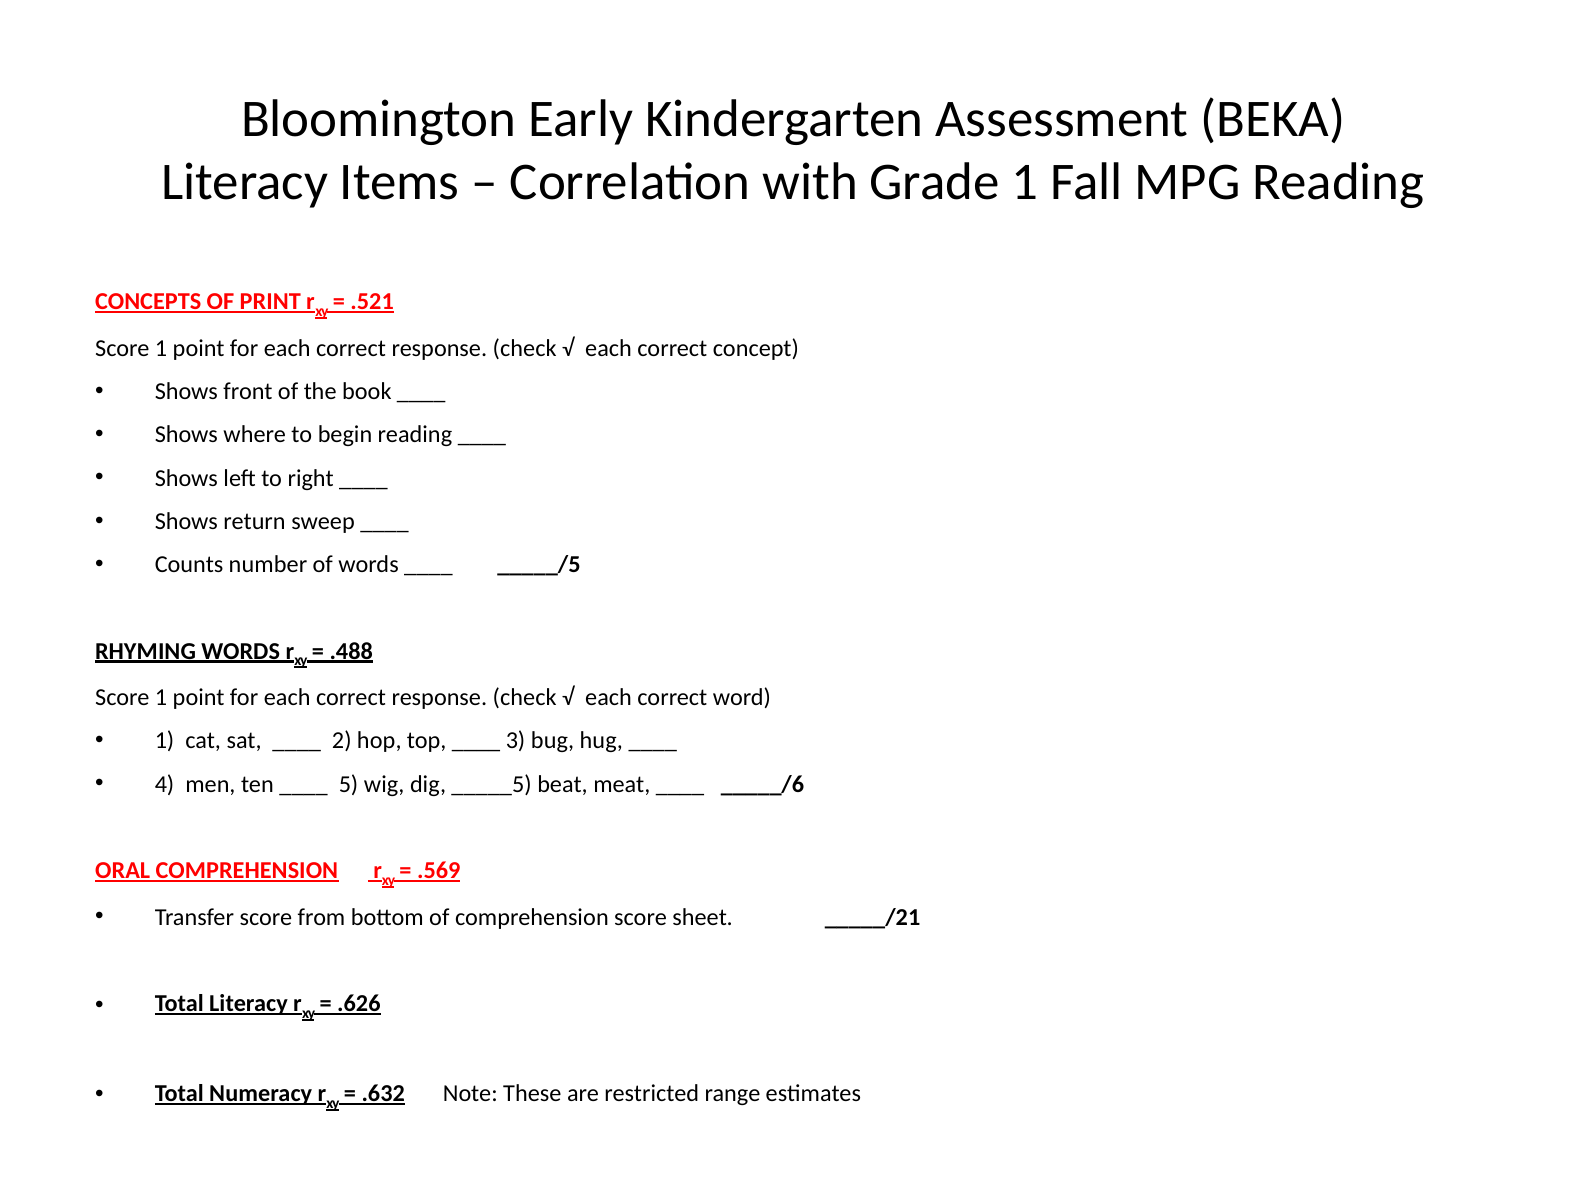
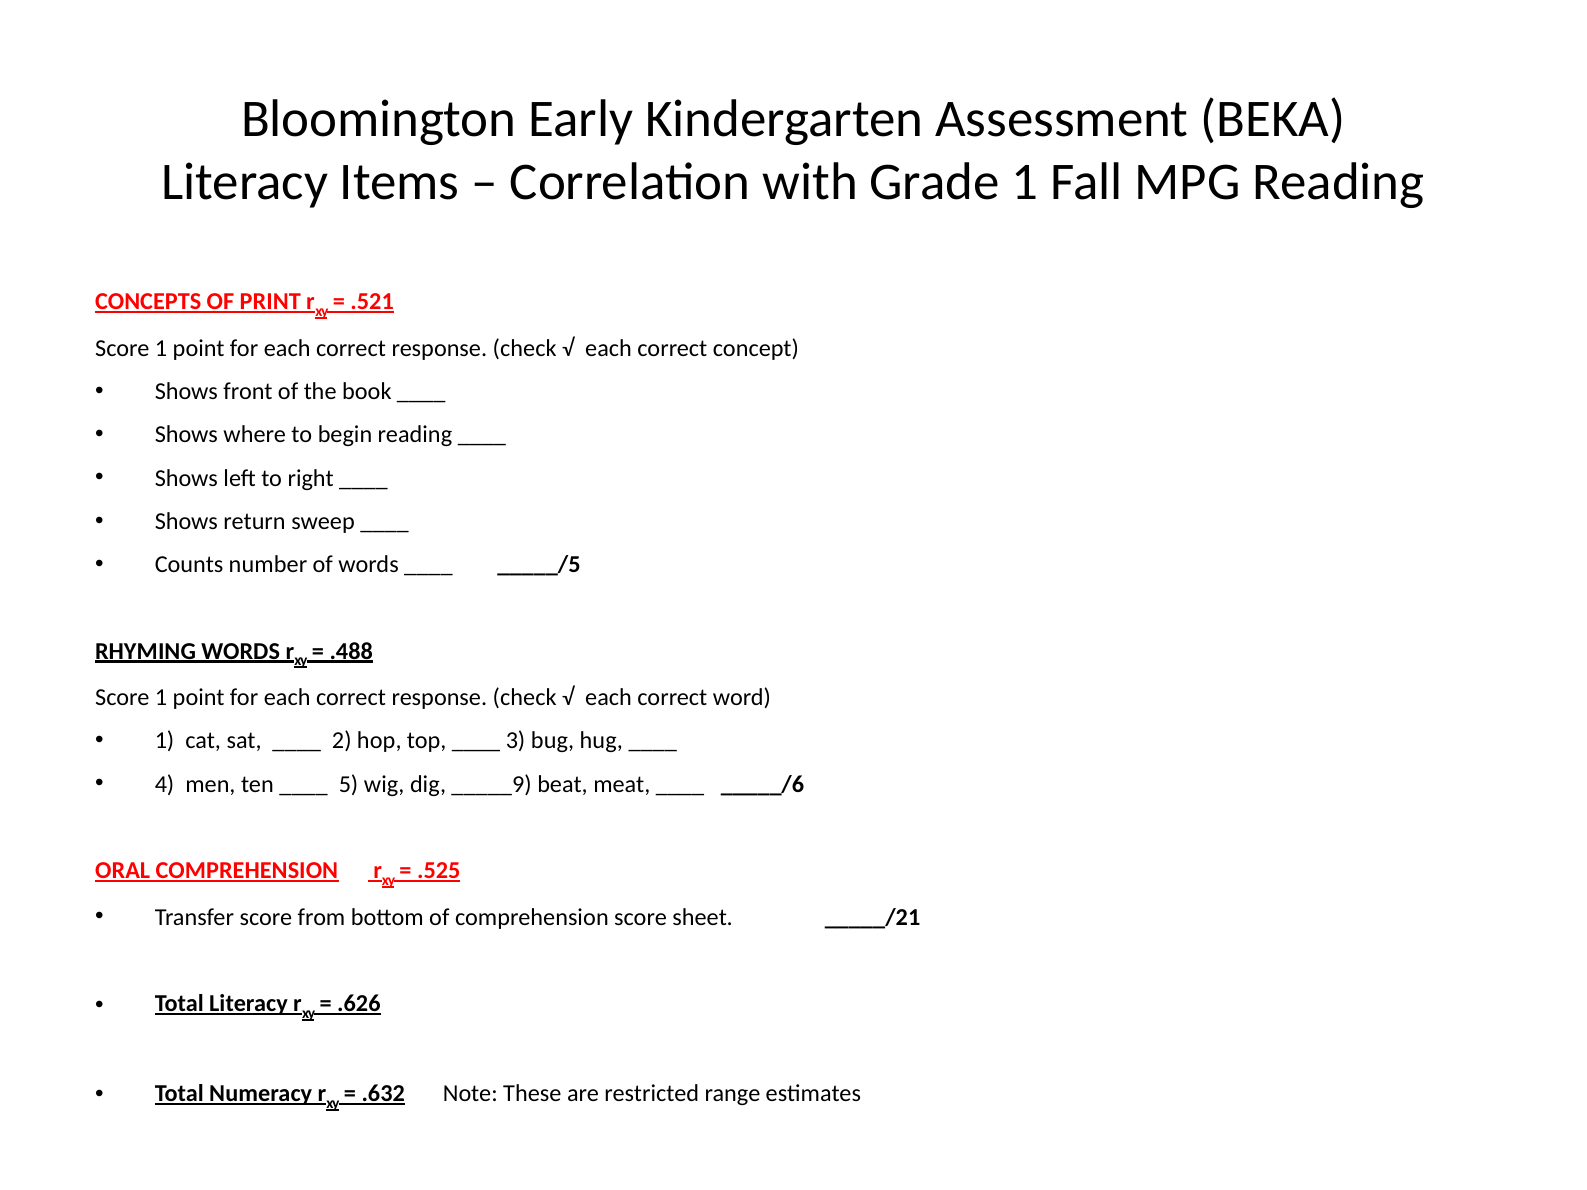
_____5: _____5 -> _____9
.569: .569 -> .525
